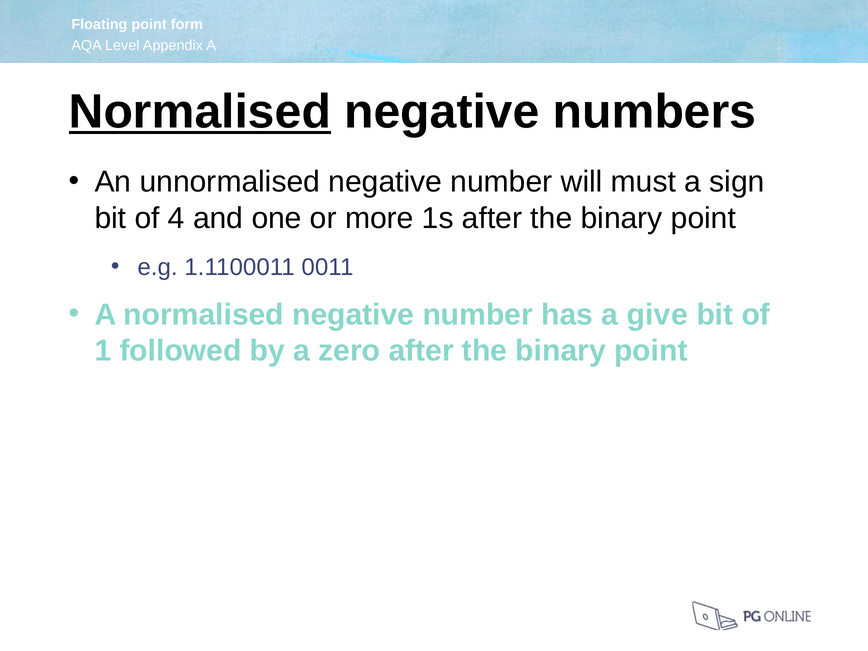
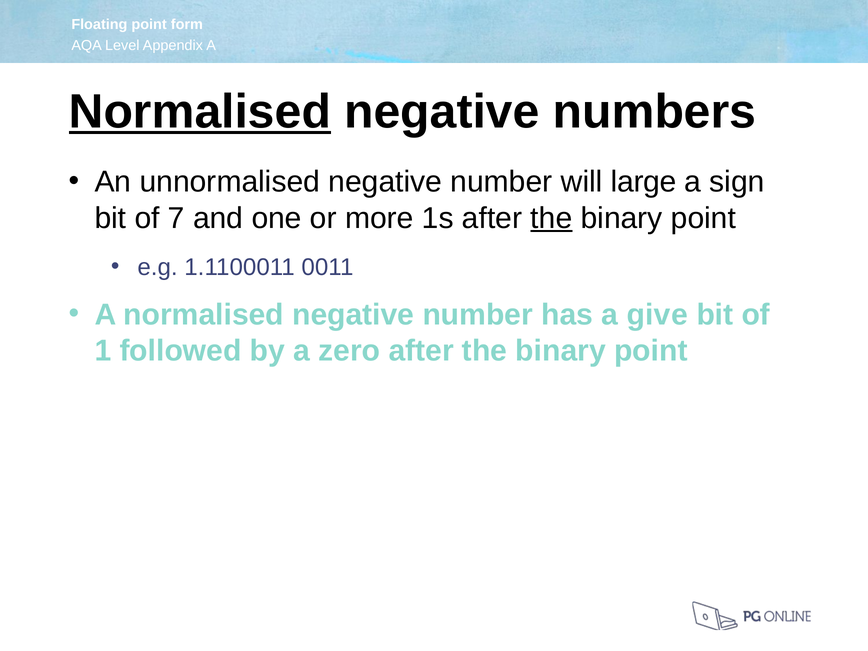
must: must -> large
4: 4 -> 7
the at (551, 218) underline: none -> present
